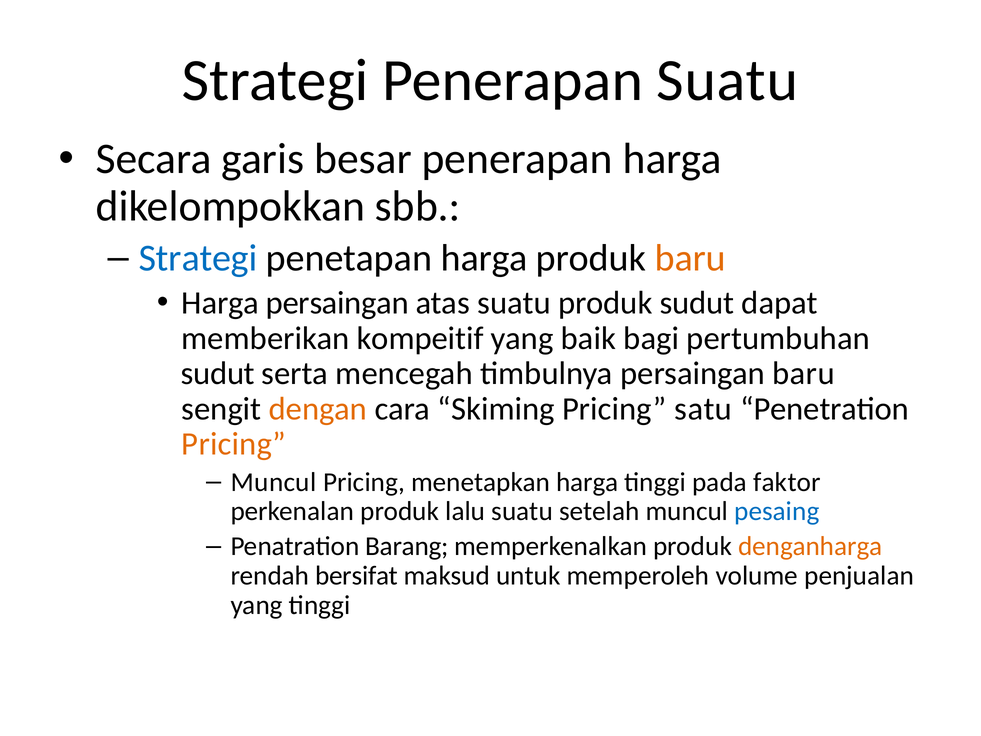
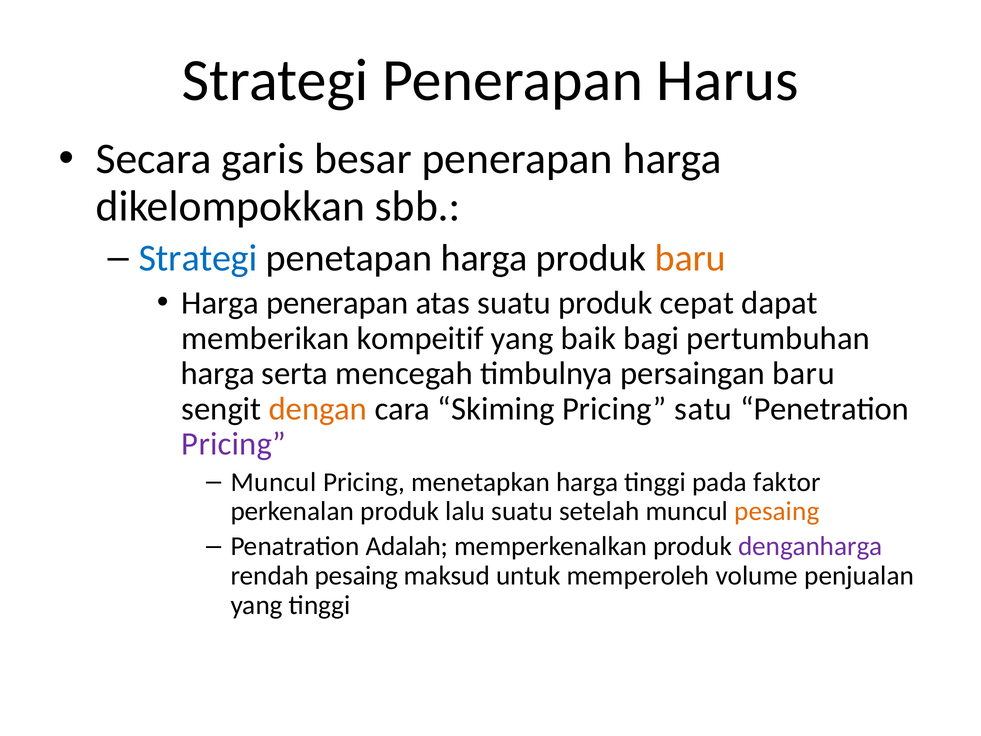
Penerapan Suatu: Suatu -> Harus
Harga persaingan: persaingan -> penerapan
produk sudut: sudut -> cepat
sudut at (218, 373): sudut -> harga
Pricing at (234, 444) colour: orange -> purple
pesaing at (777, 511) colour: blue -> orange
Barang: Barang -> Adalah
denganharga colour: orange -> purple
rendah bersifat: bersifat -> pesaing
